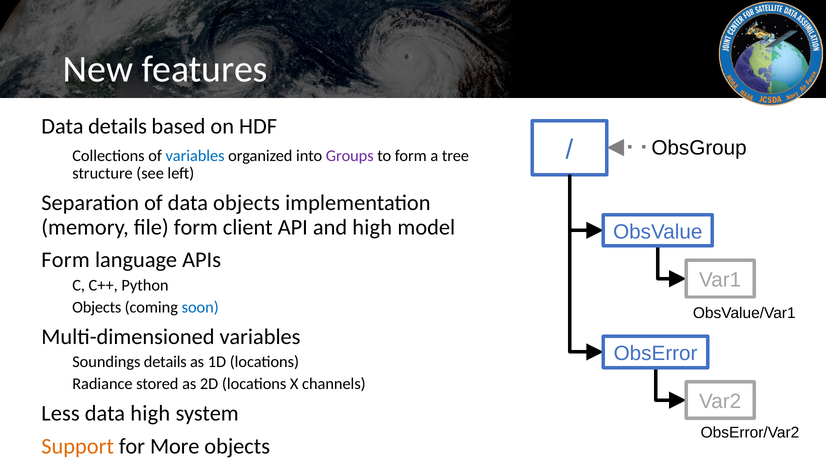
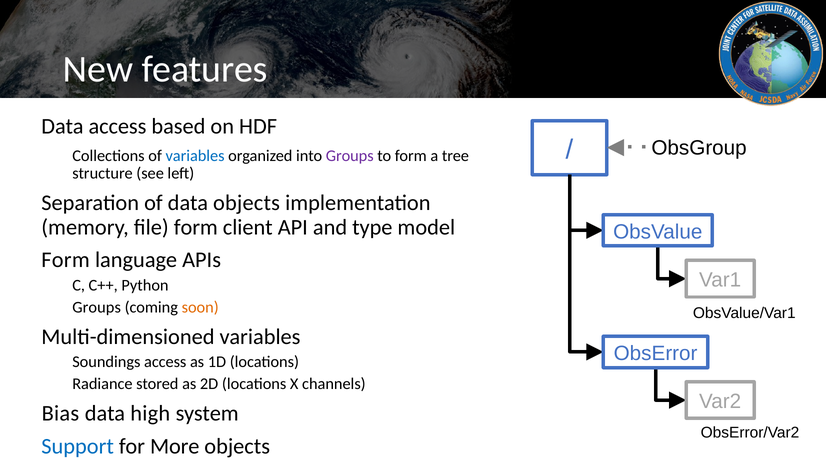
Data details: details -> access
and high: high -> type
Objects at (97, 307): Objects -> Groups
soon colour: blue -> orange
Soundings details: details -> access
Less: Less -> Bias
Support colour: orange -> blue
